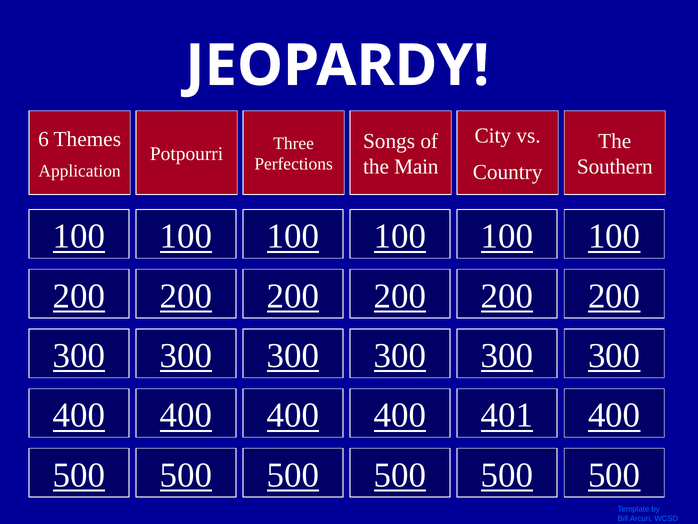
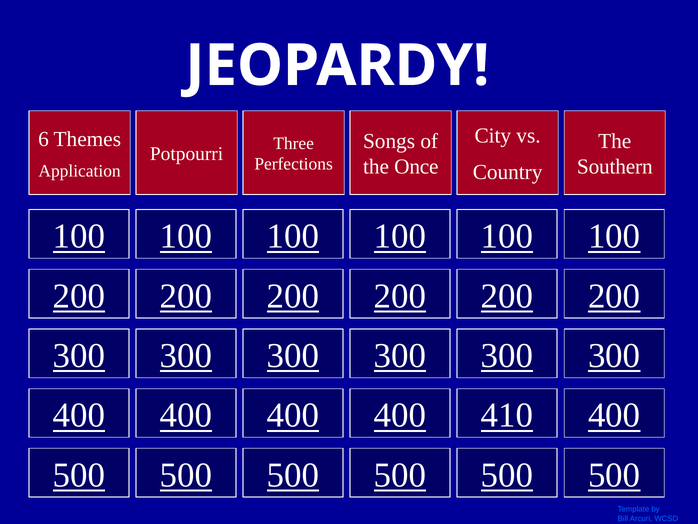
Main: Main -> Once
401: 401 -> 410
